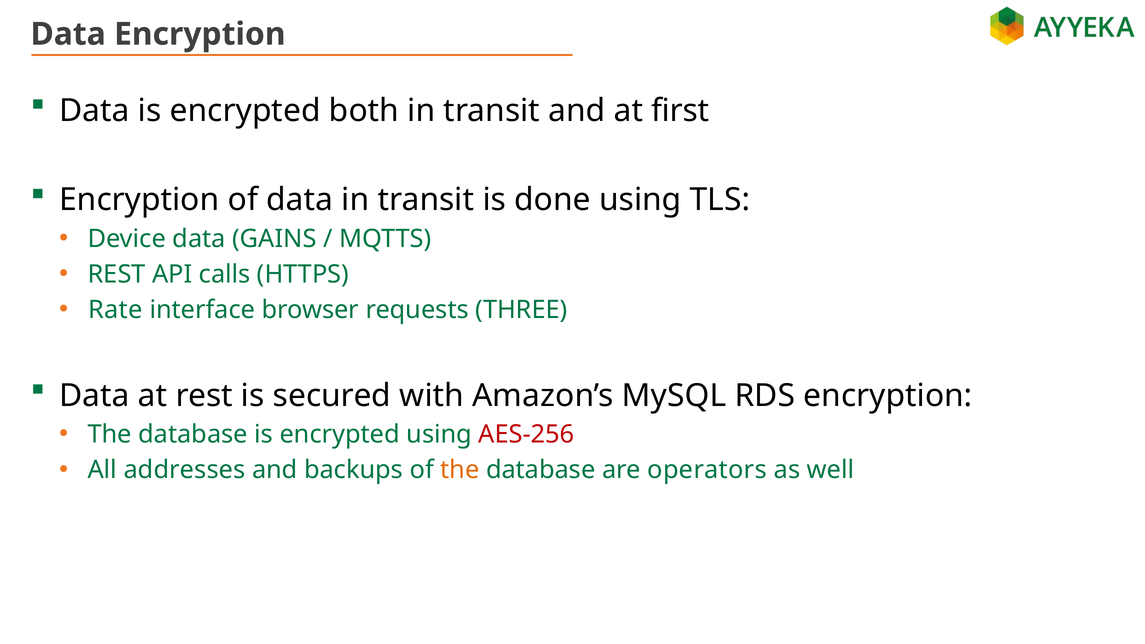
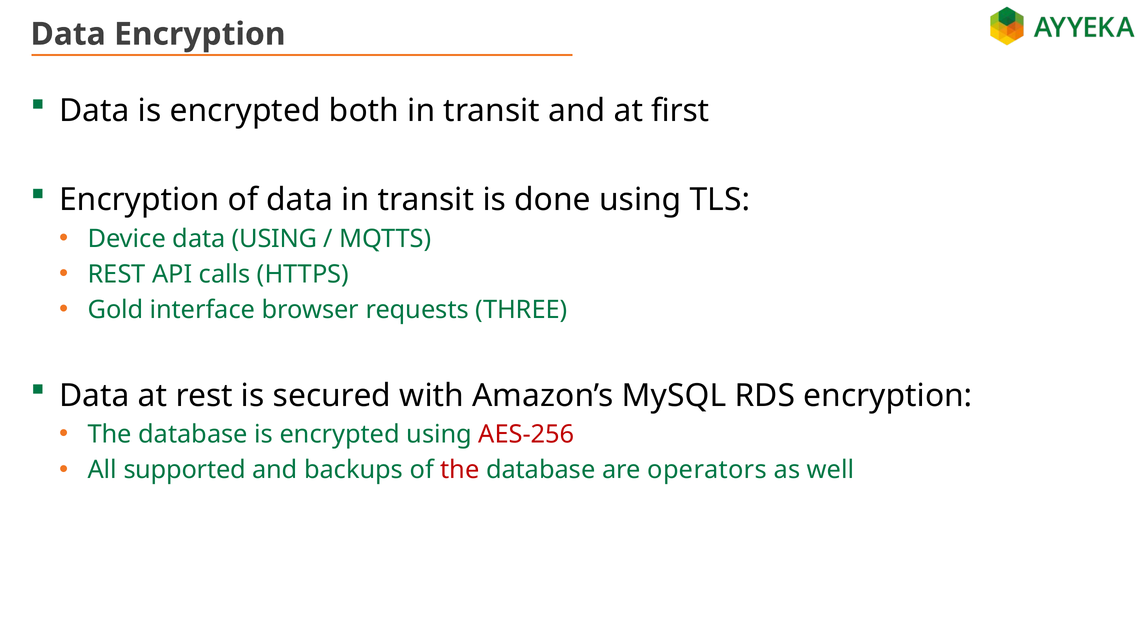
data GAINS: GAINS -> USING
Rate: Rate -> Gold
addresses: addresses -> supported
the at (460, 470) colour: orange -> red
